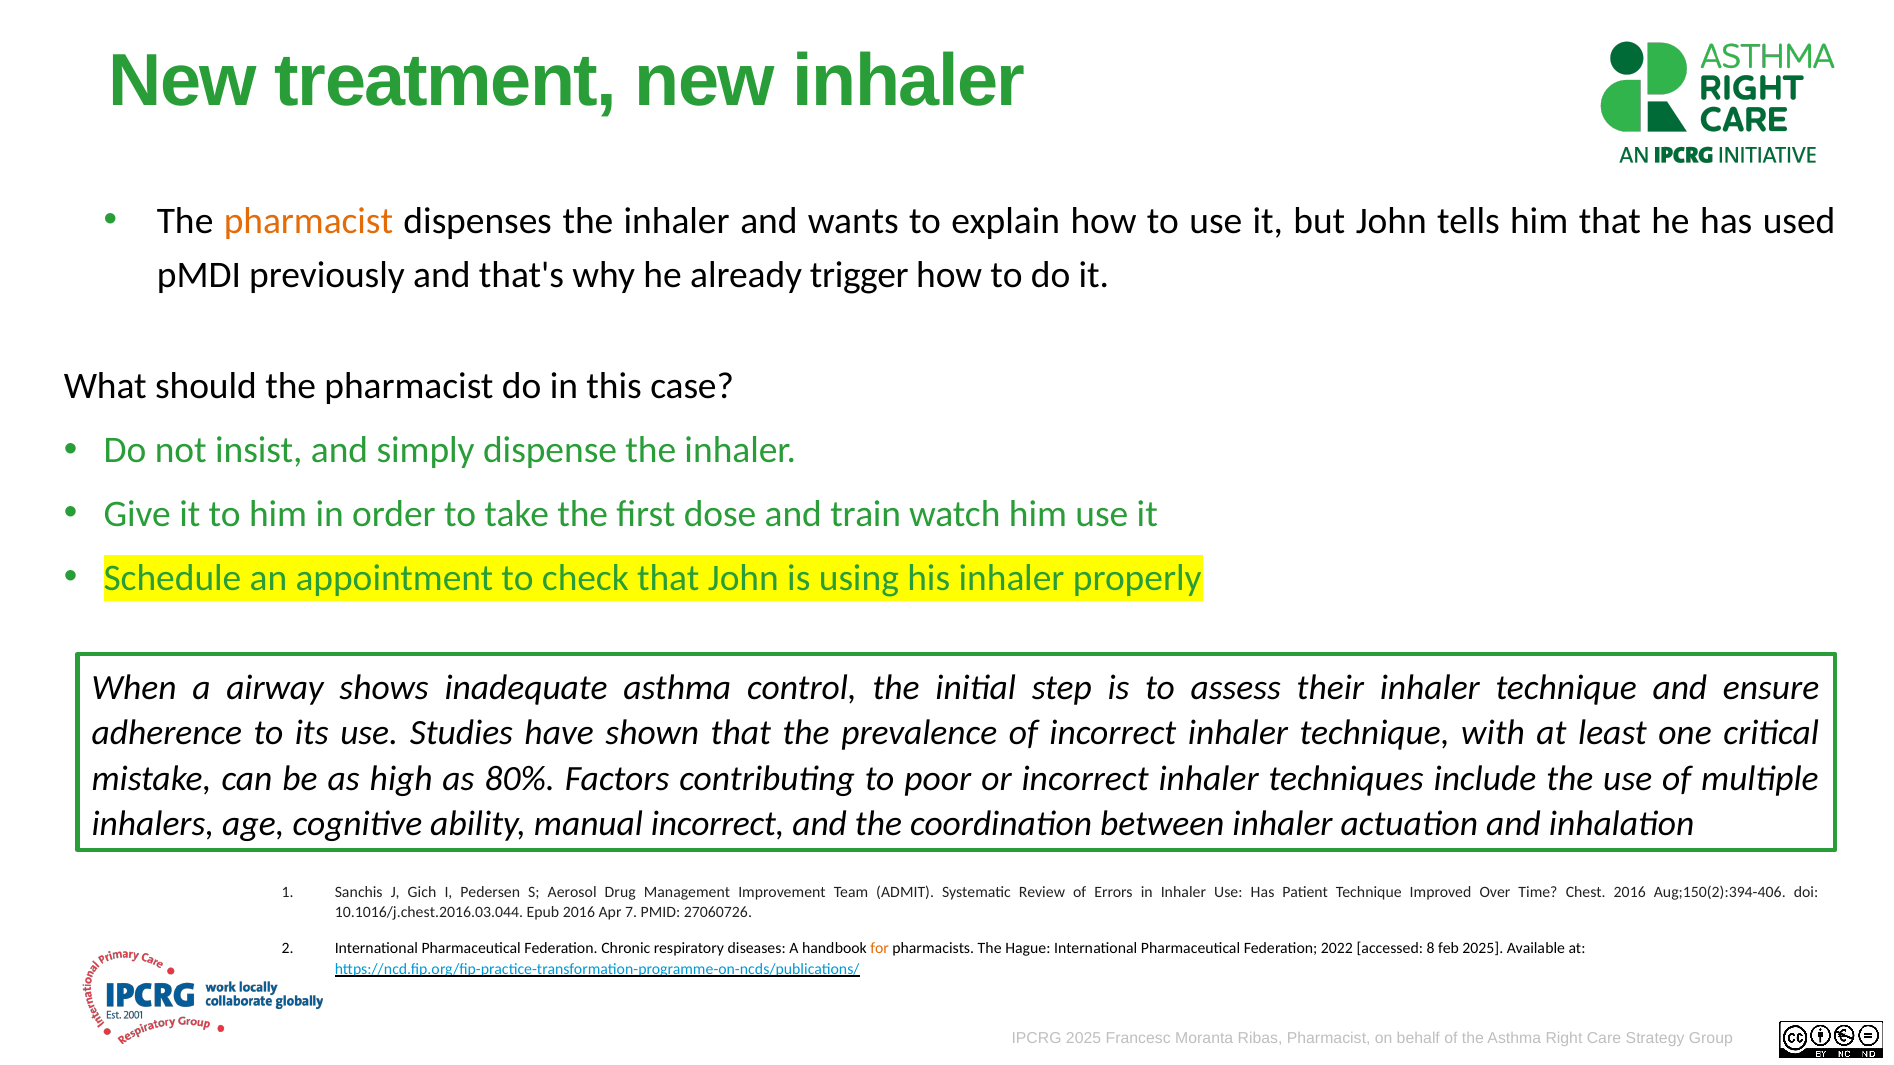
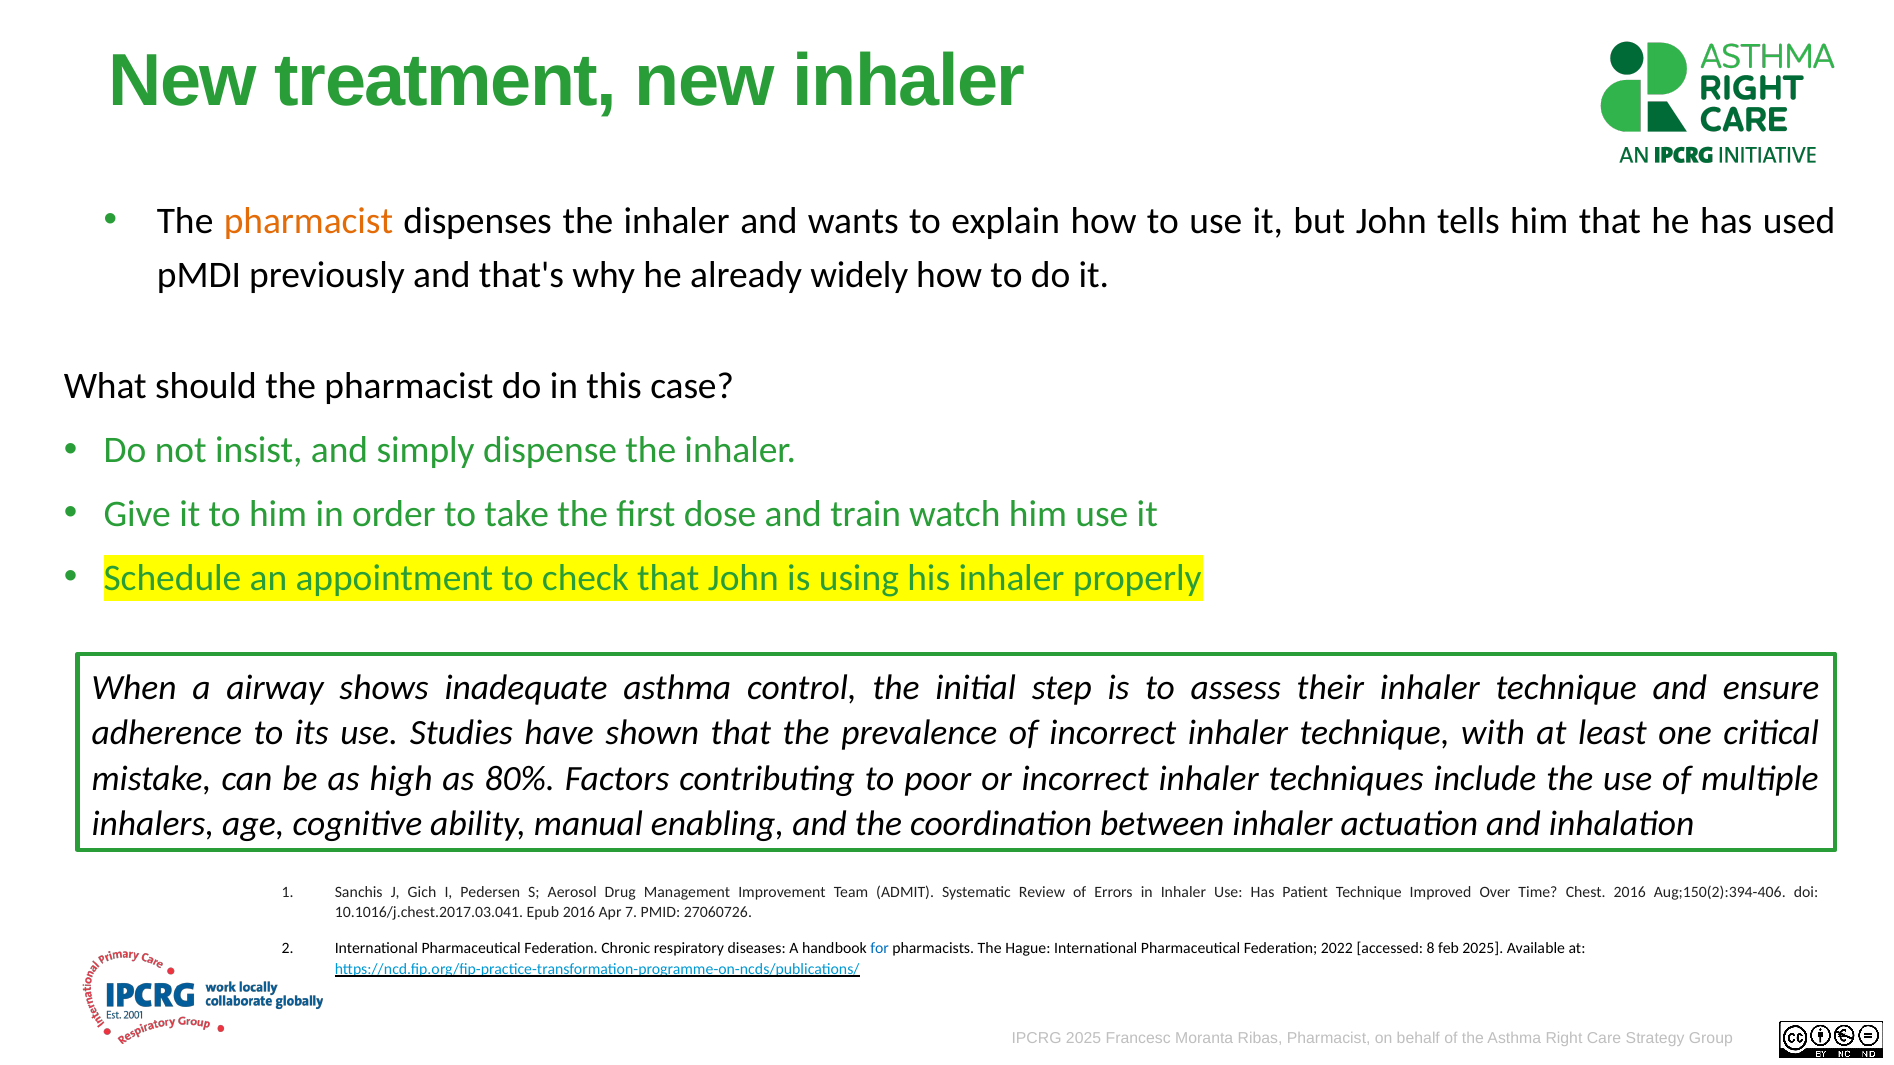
trigger: trigger -> widely
manual incorrect: incorrect -> enabling
10.1016/j.chest.2016.03.044: 10.1016/j.chest.2016.03.044 -> 10.1016/j.chest.2017.03.041
for colour: orange -> blue
